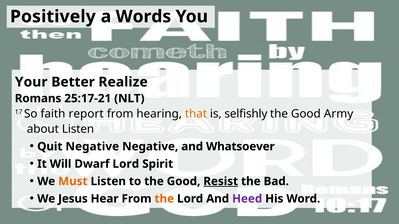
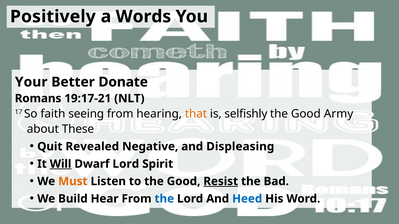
Realize: Realize -> Donate
25:17-21: 25:17-21 -> 19:17-21
report: report -> seeing
about Listen: Listen -> These
Quit Negative: Negative -> Revealed
Whatsoever: Whatsoever -> Displeasing
Will underline: none -> present
Jesus: Jesus -> Build
the at (164, 199) colour: orange -> blue
Heed colour: purple -> blue
